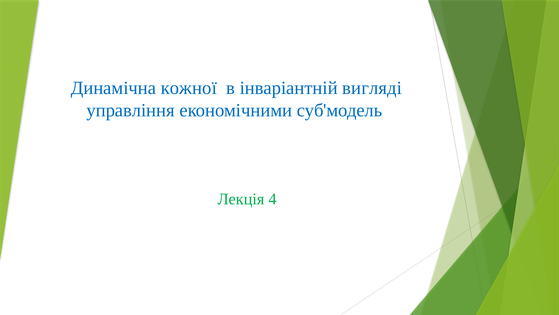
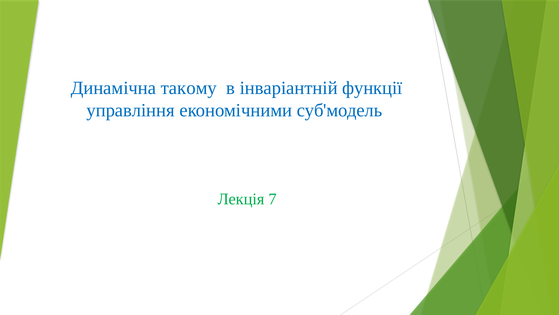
кожної: кожної -> такому
вигляді: вигляді -> функції
4: 4 -> 7
